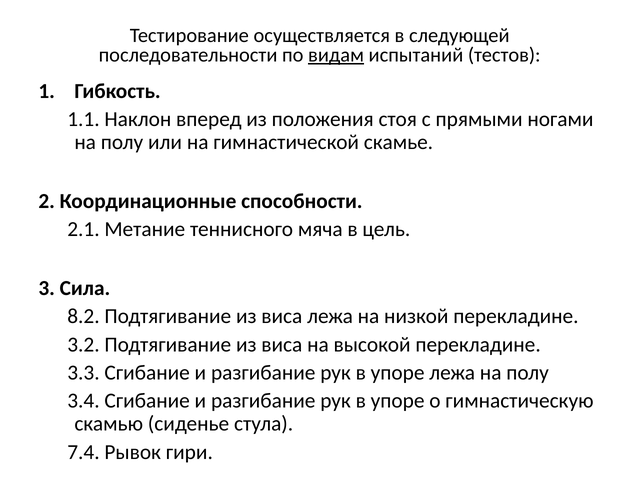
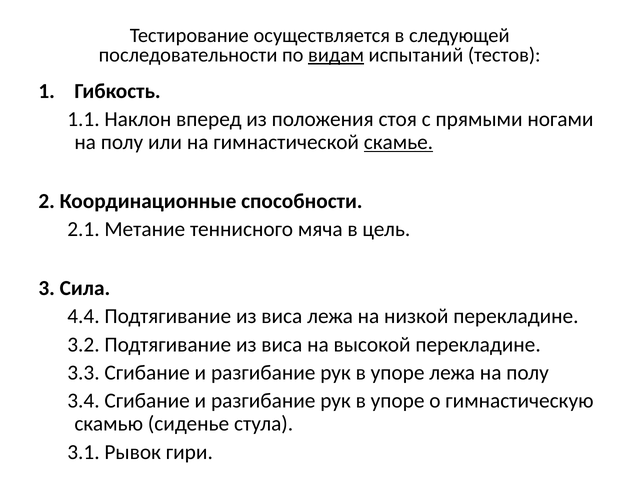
скамье underline: none -> present
8.2: 8.2 -> 4.4
7.4: 7.4 -> 3.1
